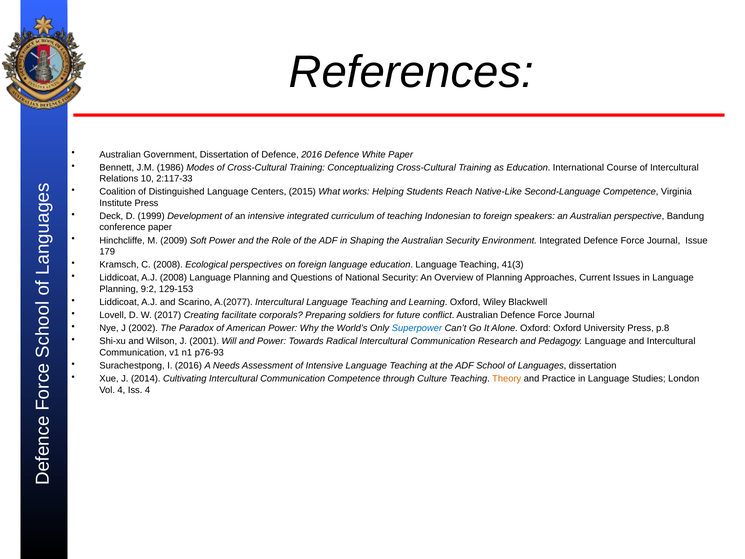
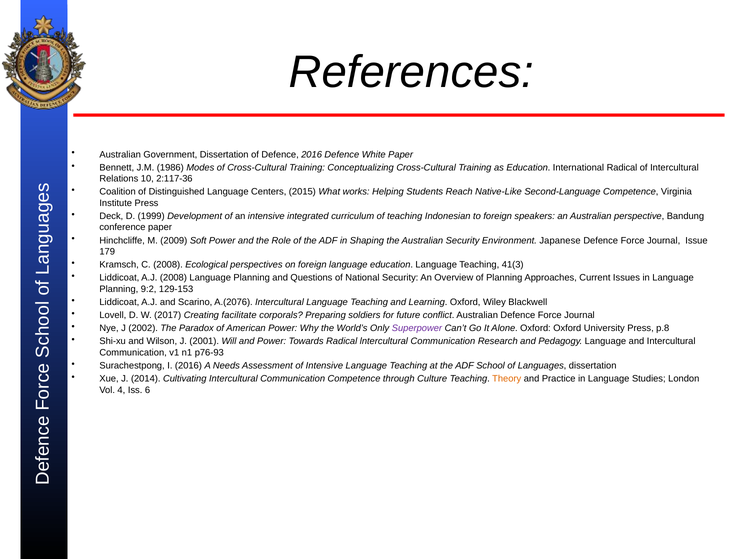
International Course: Course -> Radical
2:117-33: 2:117-33 -> 2:117-36
Environment Integrated: Integrated -> Japanese
A.(2077: A.(2077 -> A.(2076
Superpower colour: blue -> purple
Iss 4: 4 -> 6
